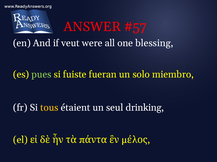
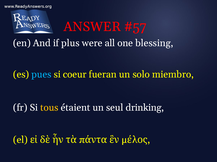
veut: veut -> plus
pues colour: light green -> light blue
fuiste: fuiste -> coeur
